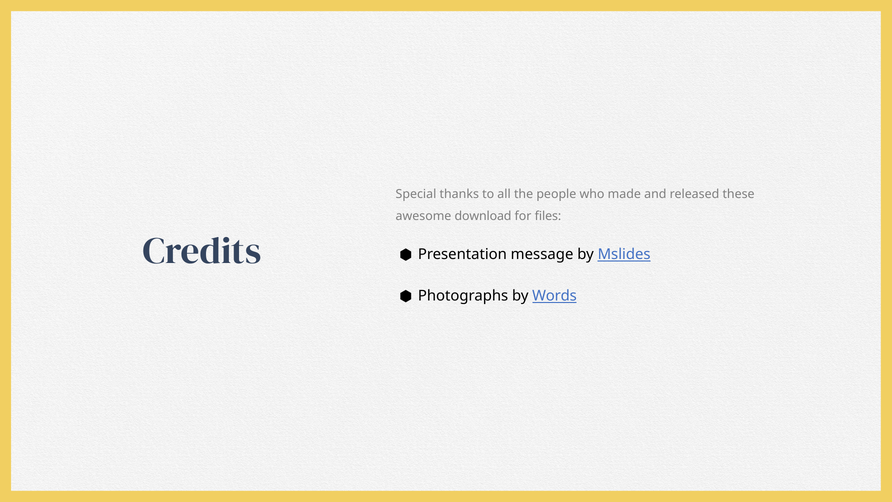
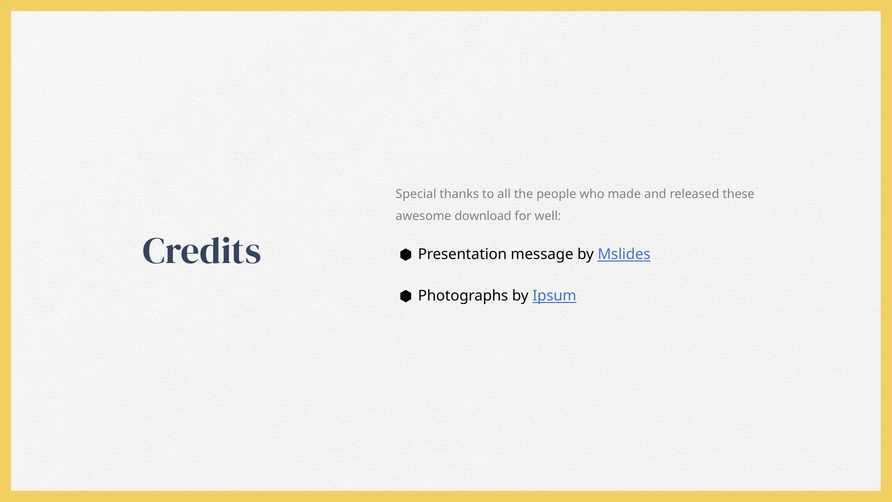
files: files -> well
Words: Words -> Ipsum
